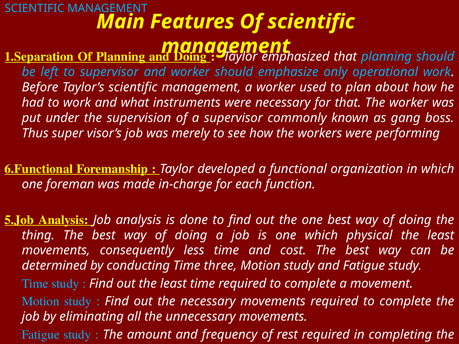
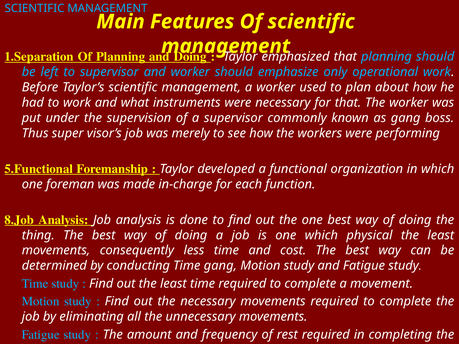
6.Functional: 6.Functional -> 5.Functional
5.Job: 5.Job -> 8.Job
Time three: three -> gang
